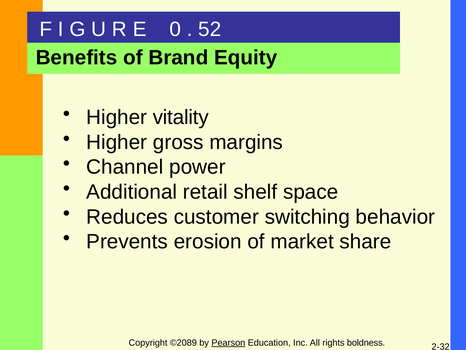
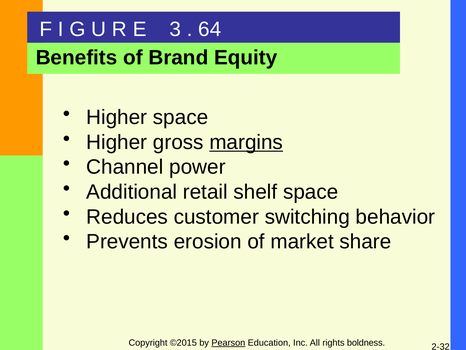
0: 0 -> 3
52: 52 -> 64
Higher vitality: vitality -> space
margins underline: none -> present
©2089: ©2089 -> ©2015
